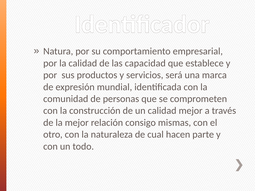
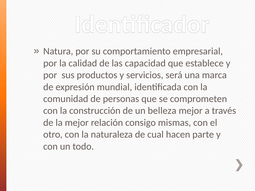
un calidad: calidad -> belleza
